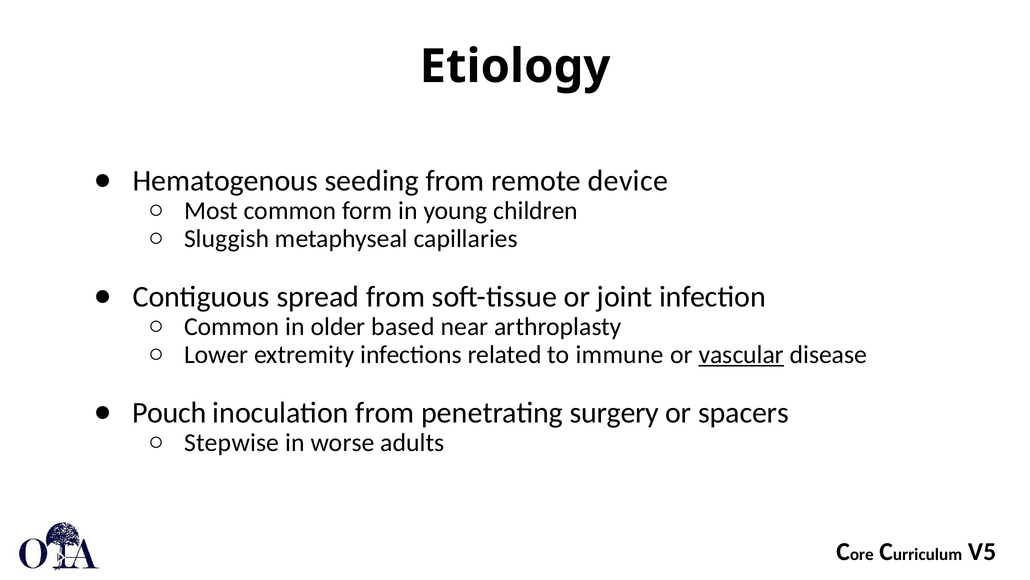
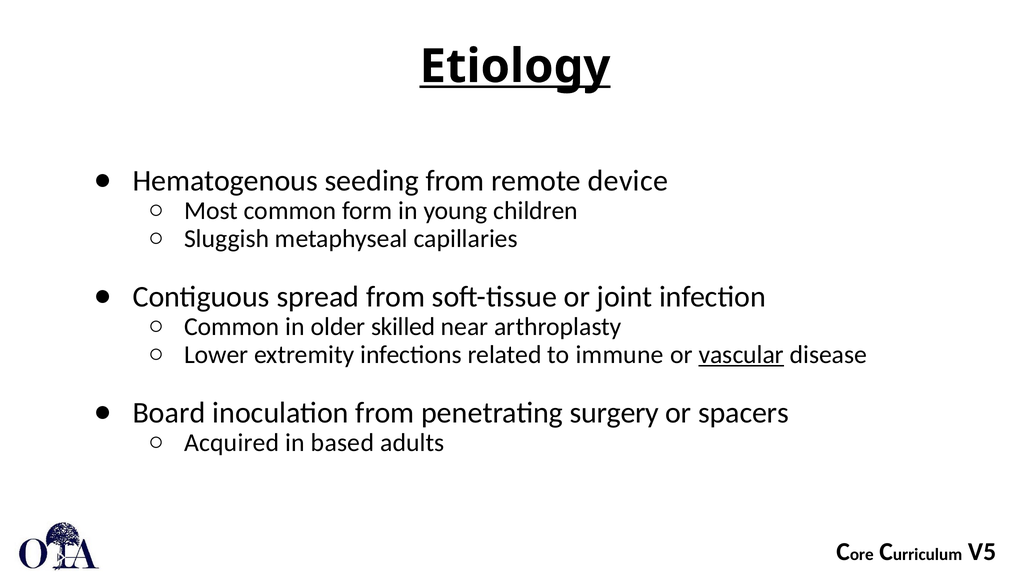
Etiology underline: none -> present
based: based -> skilled
Pouch: Pouch -> Board
Stepwise: Stepwise -> Acquired
worse: worse -> based
